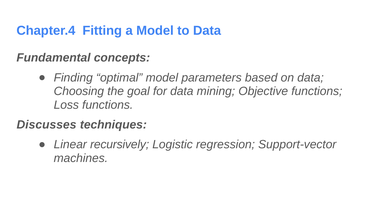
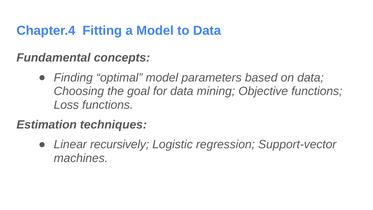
Discusses: Discusses -> Estimation
